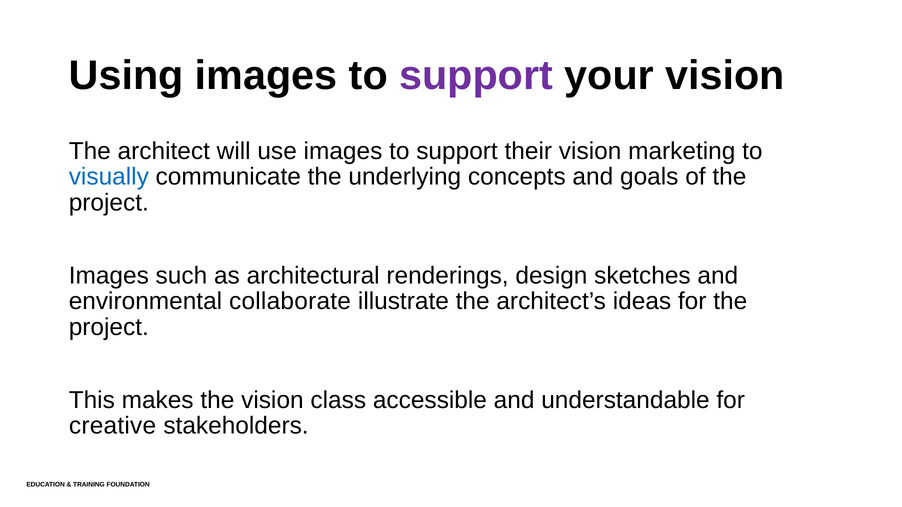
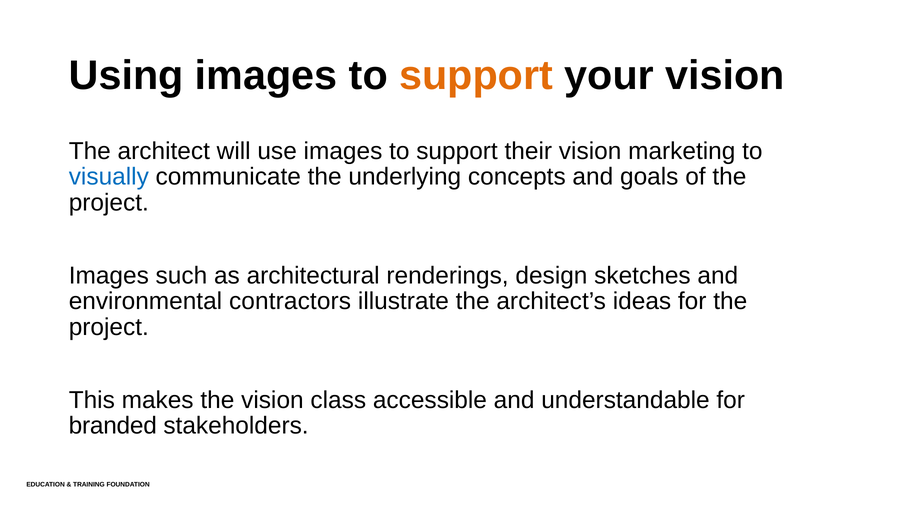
support at (476, 76) colour: purple -> orange
collaborate: collaborate -> contractors
creative: creative -> branded
